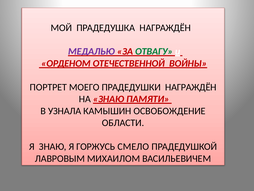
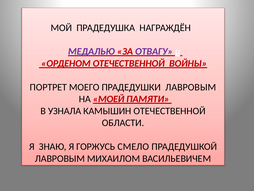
ОТВАГУ colour: green -> purple
ПРАДЕДУШКИ НАГРАЖДЁН: НАГРАЖДЁН -> ЛАВРОВЫМ
НА ЗНАЮ: ЗНАЮ -> МОЕЙ
КАМЫШИН ОСВОБОЖДЕНИЕ: ОСВОБОЖДЕНИЕ -> ОТЕЧЕСТВЕННОЙ
